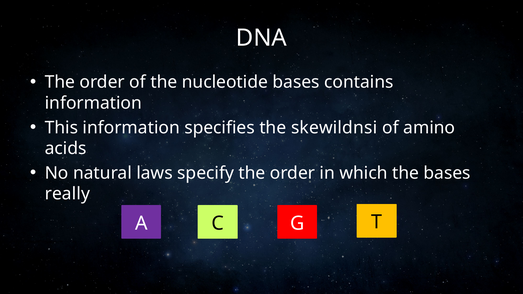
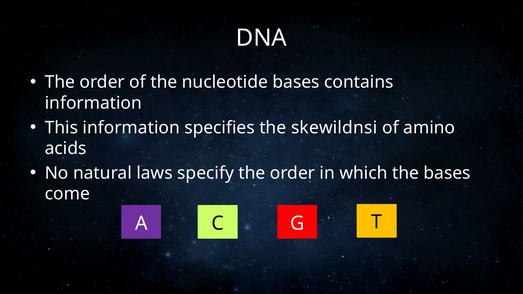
really: really -> come
